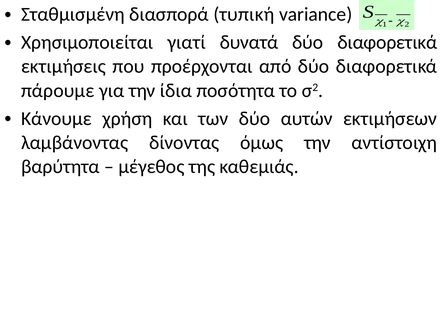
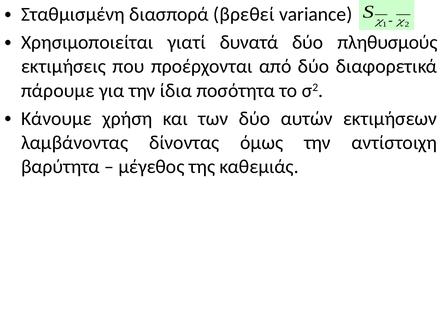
τυπική: τυπική -> βρεθεί
διαφορετικά at (387, 42): διαφορετικά -> πληθυσμούς
